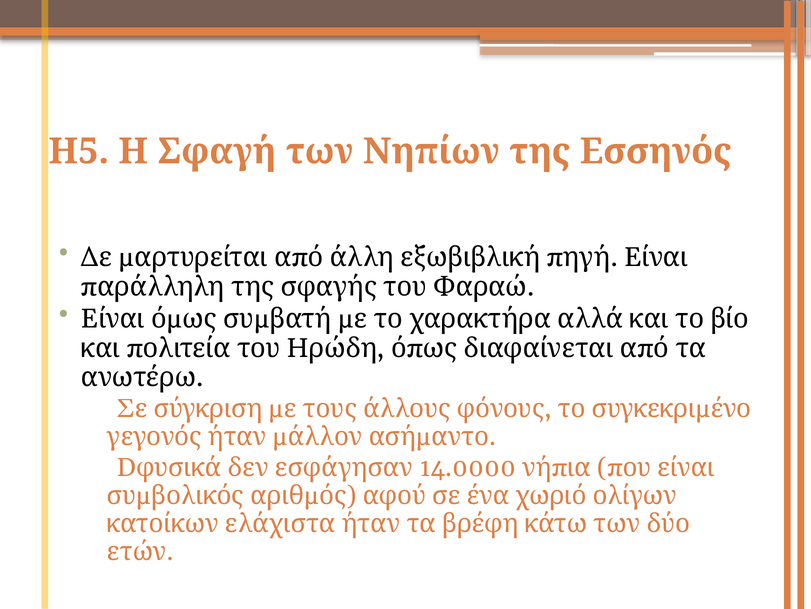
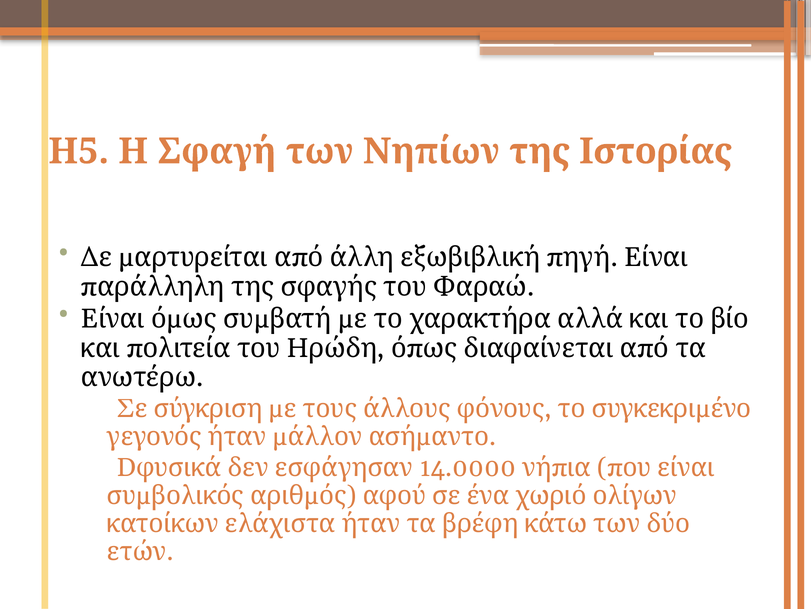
Εσσηνός: Εσσηνός -> Ιστορίας
